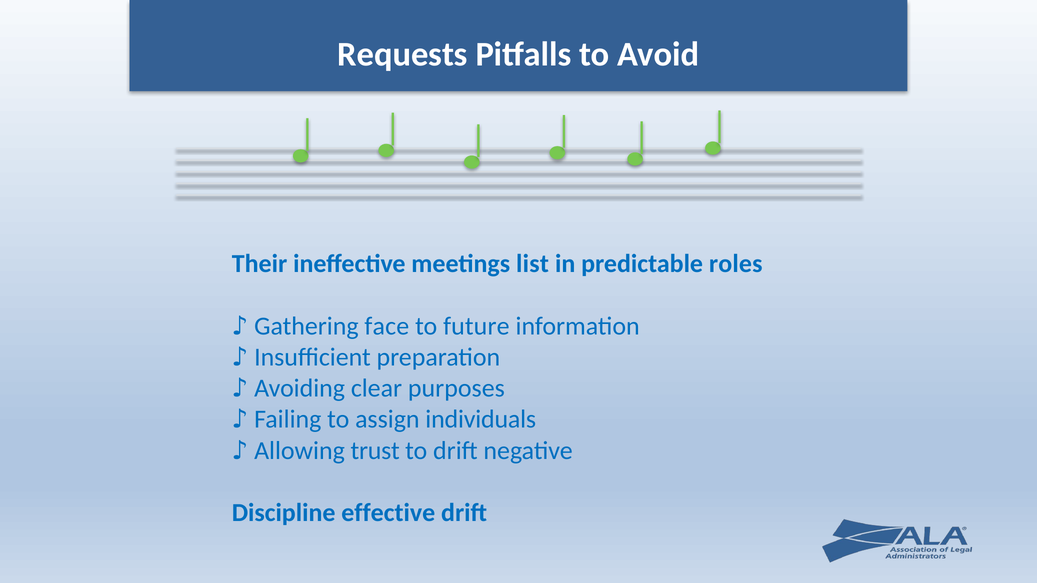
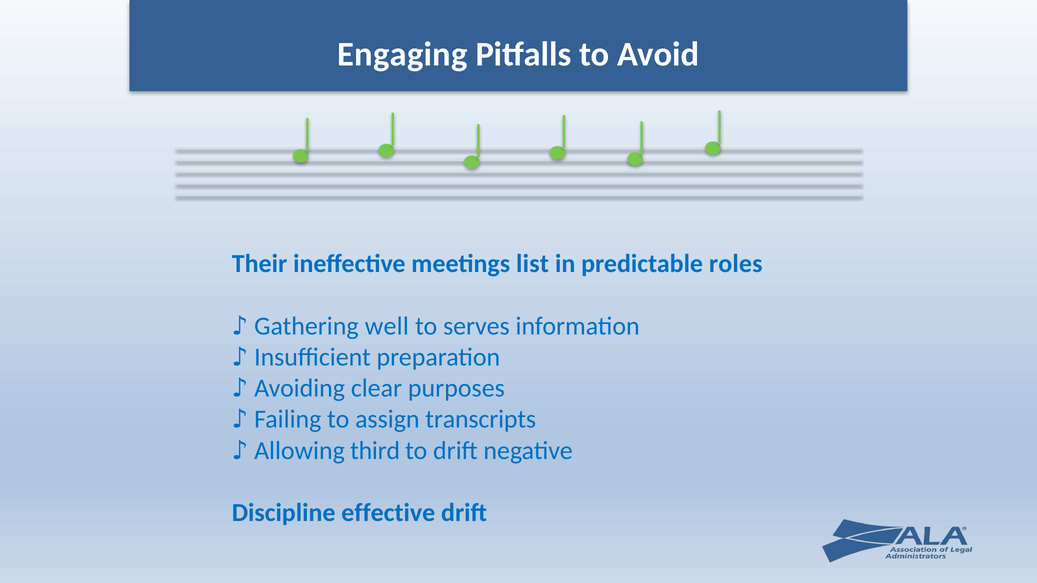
Requests: Requests -> Engaging
face: face -> well
future: future -> serves
individuals: individuals -> transcripts
trust: trust -> third
